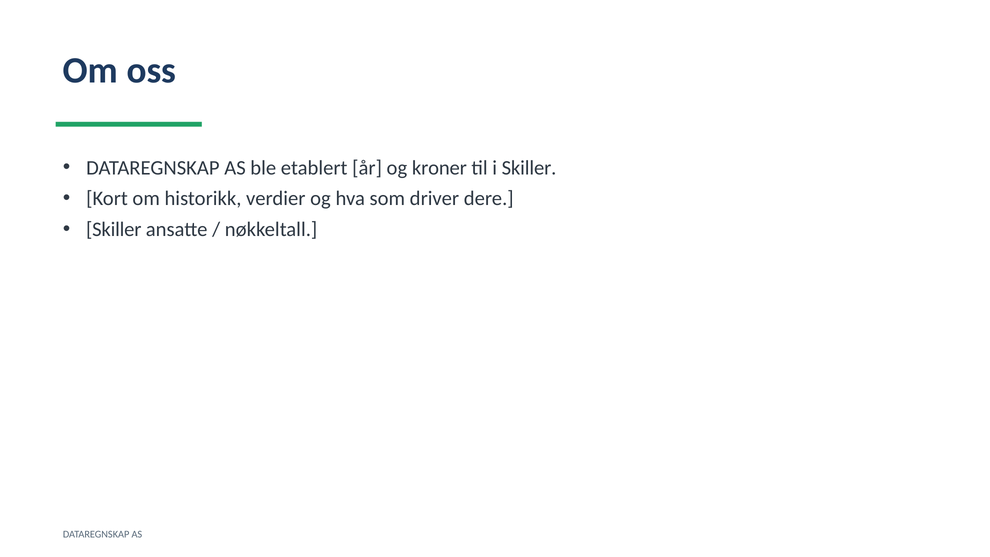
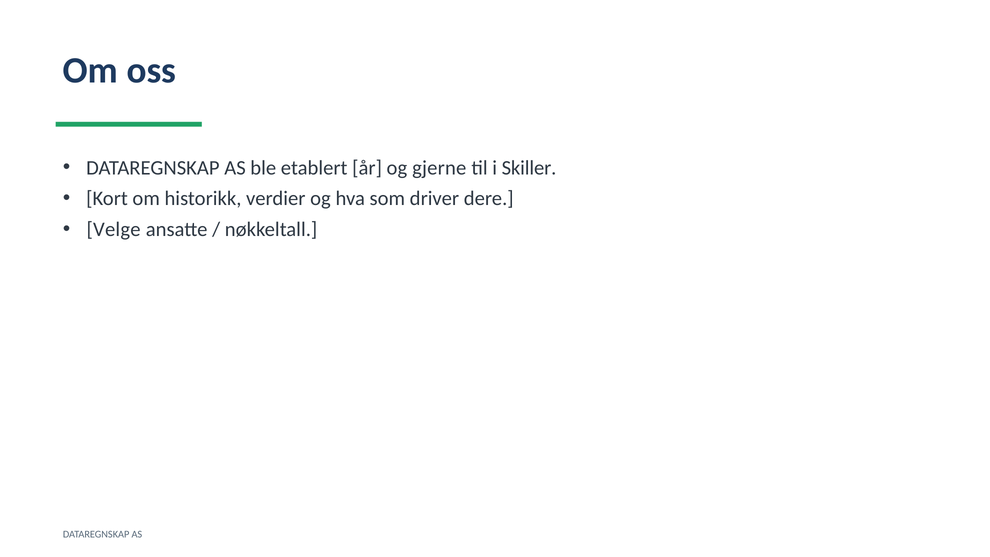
kroner: kroner -> gjerne
Skiller at (114, 230): Skiller -> Velge
